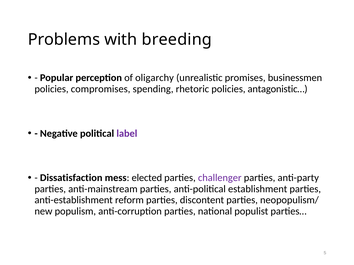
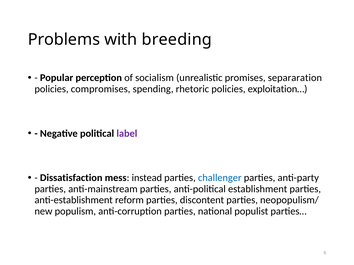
oligarchy: oligarchy -> socialism
businessmen: businessmen -> separaration
antagonistic…: antagonistic… -> exploitation…
elected: elected -> instead
challenger colour: purple -> blue
